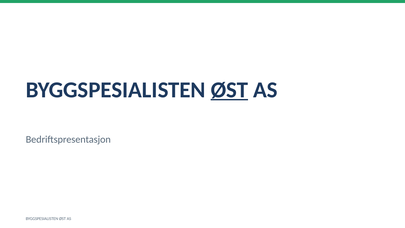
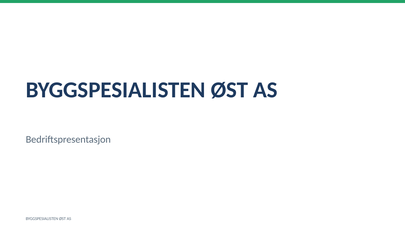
ØST at (229, 90) underline: present -> none
